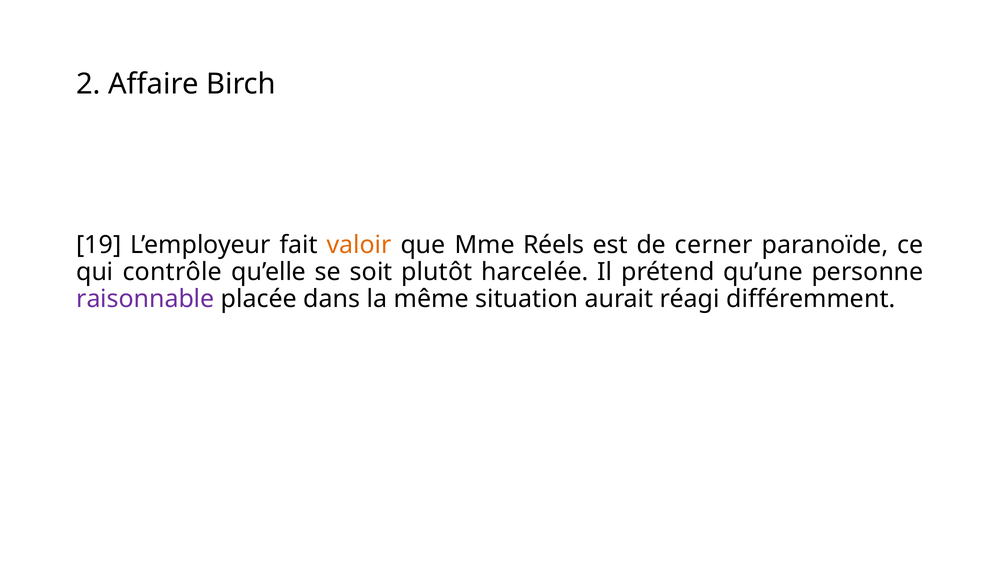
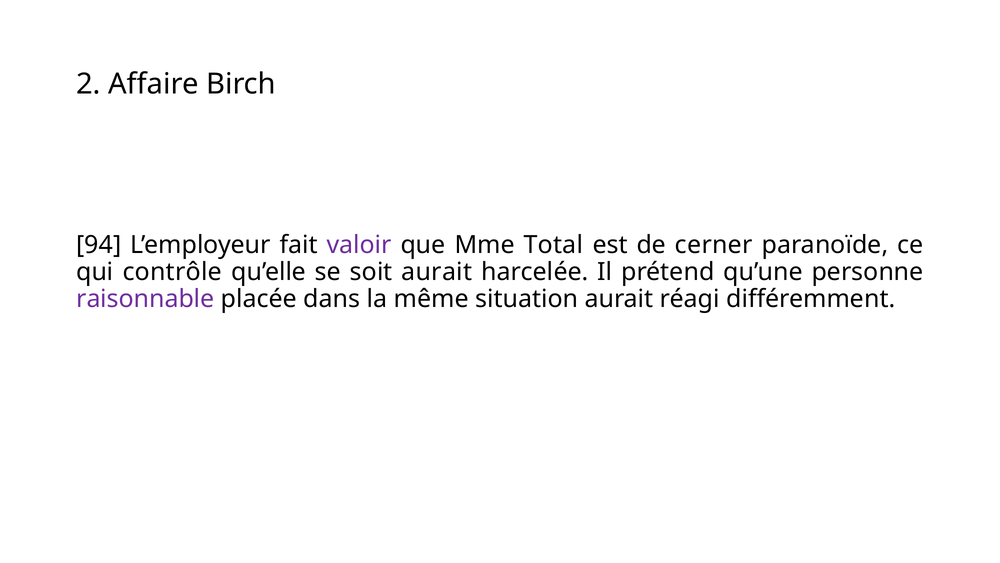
19: 19 -> 94
valoir colour: orange -> purple
Réels: Réels -> Total
soit plutôt: plutôt -> aurait
